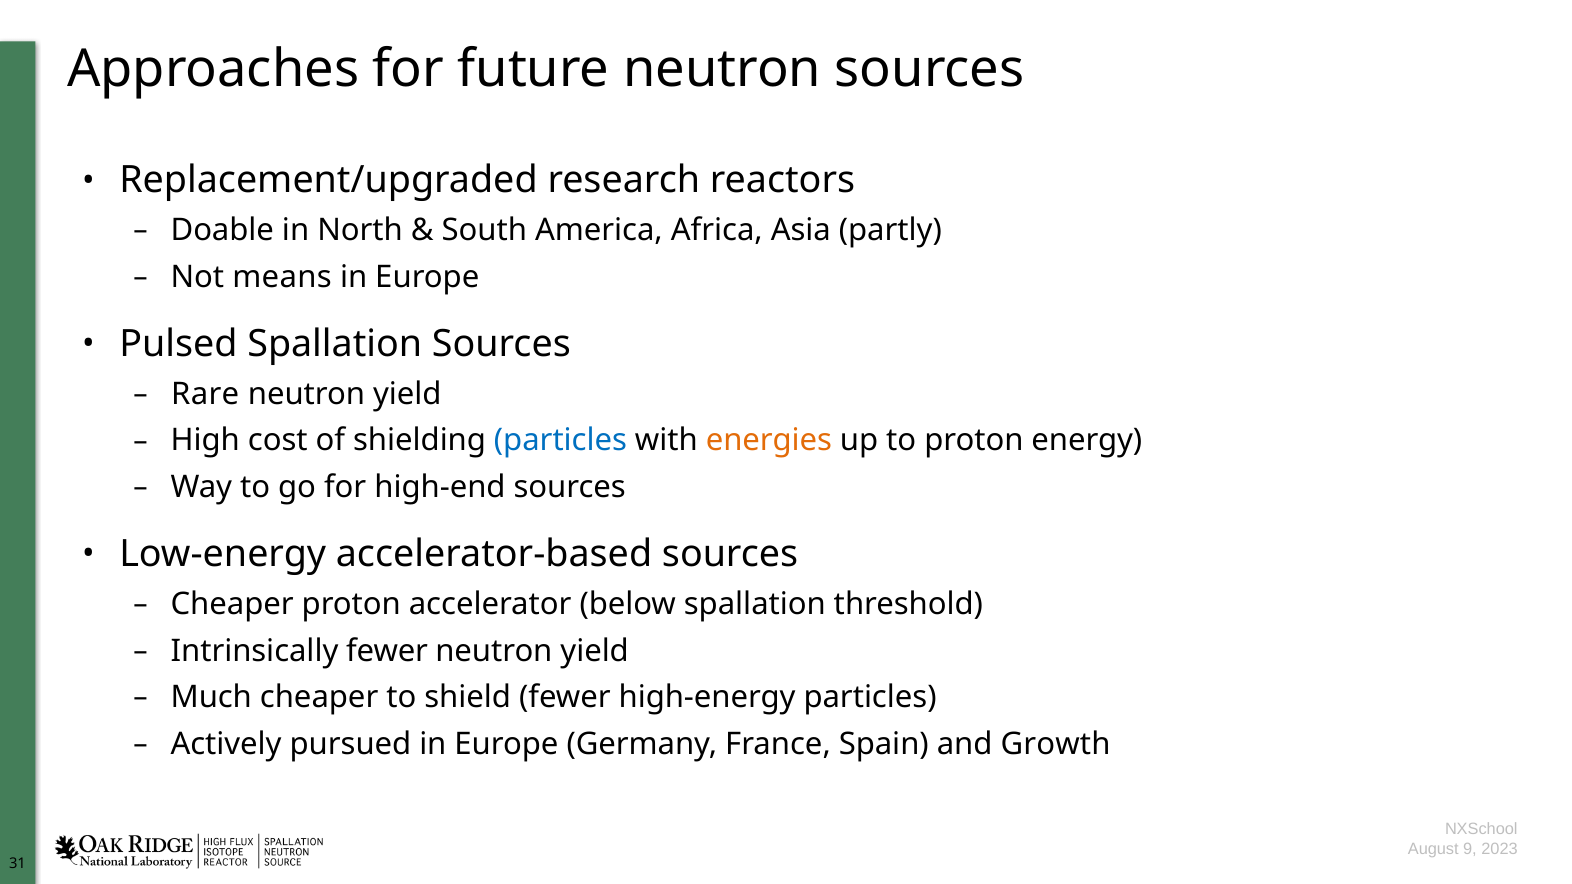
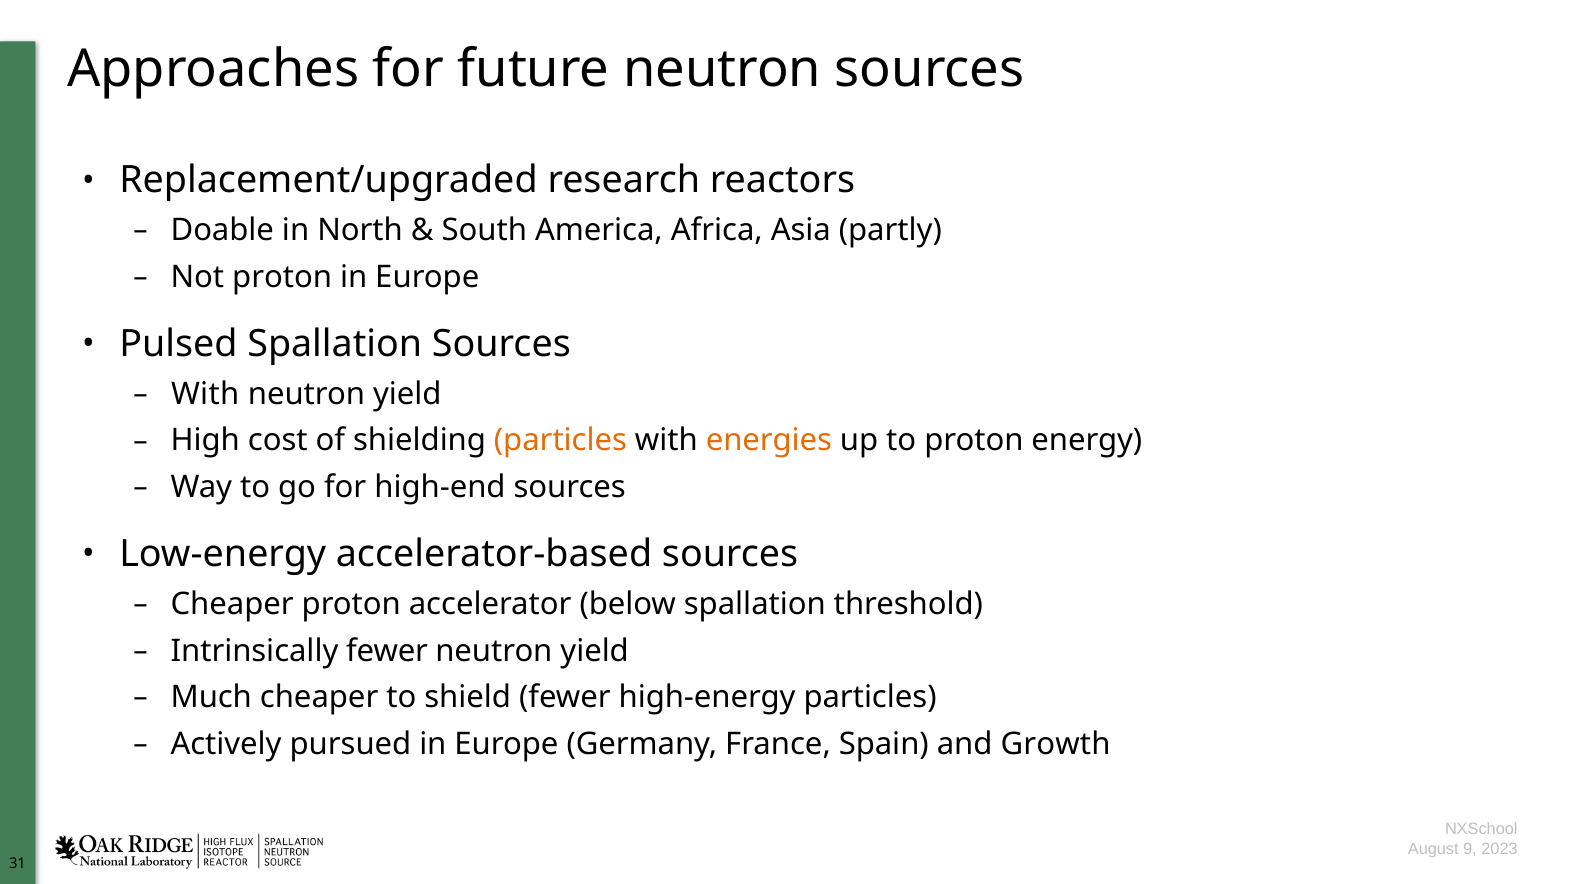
Not means: means -> proton
Rare at (205, 394): Rare -> With
particles at (560, 441) colour: blue -> orange
